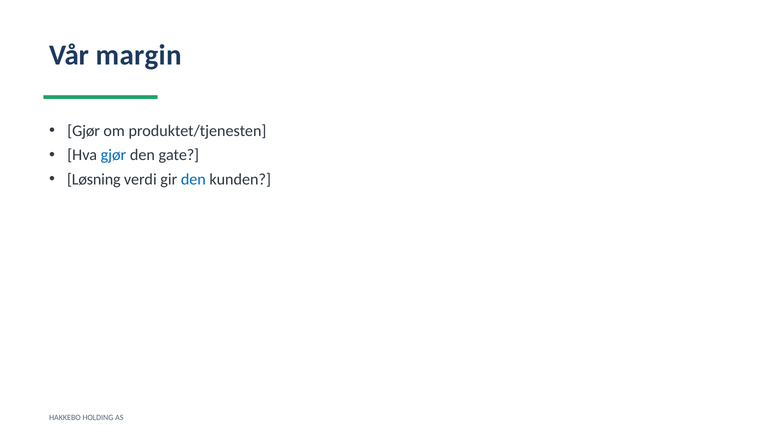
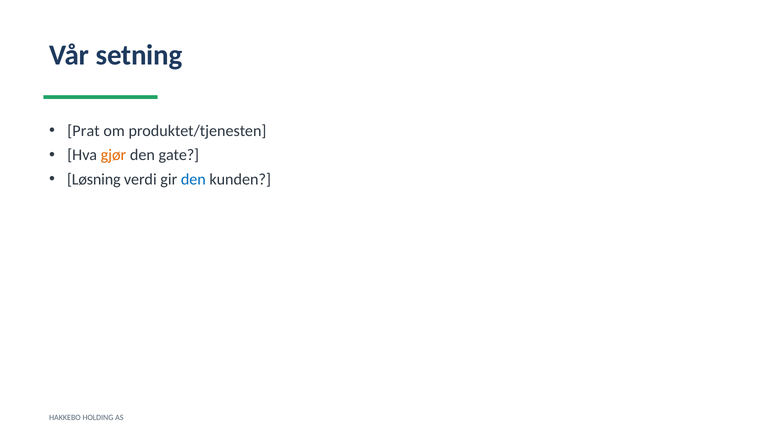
margin: margin -> setning
Gjør at (84, 131): Gjør -> Prat
gjør at (113, 155) colour: blue -> orange
